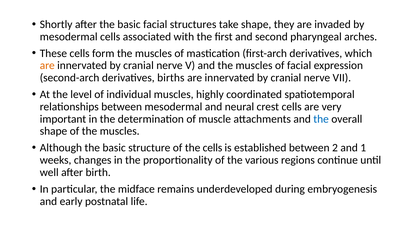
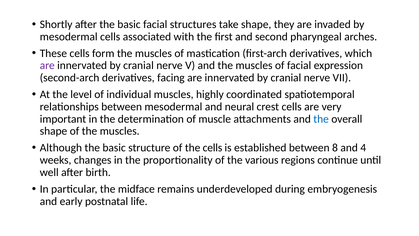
are at (47, 65) colour: orange -> purple
births: births -> facing
2: 2 -> 8
1: 1 -> 4
